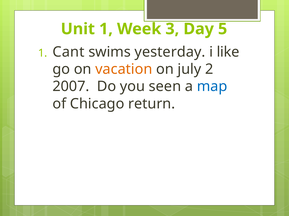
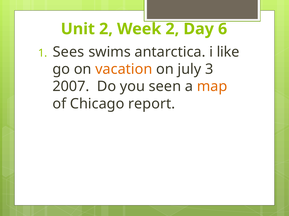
Unit 1: 1 -> 2
Week 3: 3 -> 2
5: 5 -> 6
Cant: Cant -> Sees
yesterday: yesterday -> antarctica
2: 2 -> 3
map colour: blue -> orange
return: return -> report
